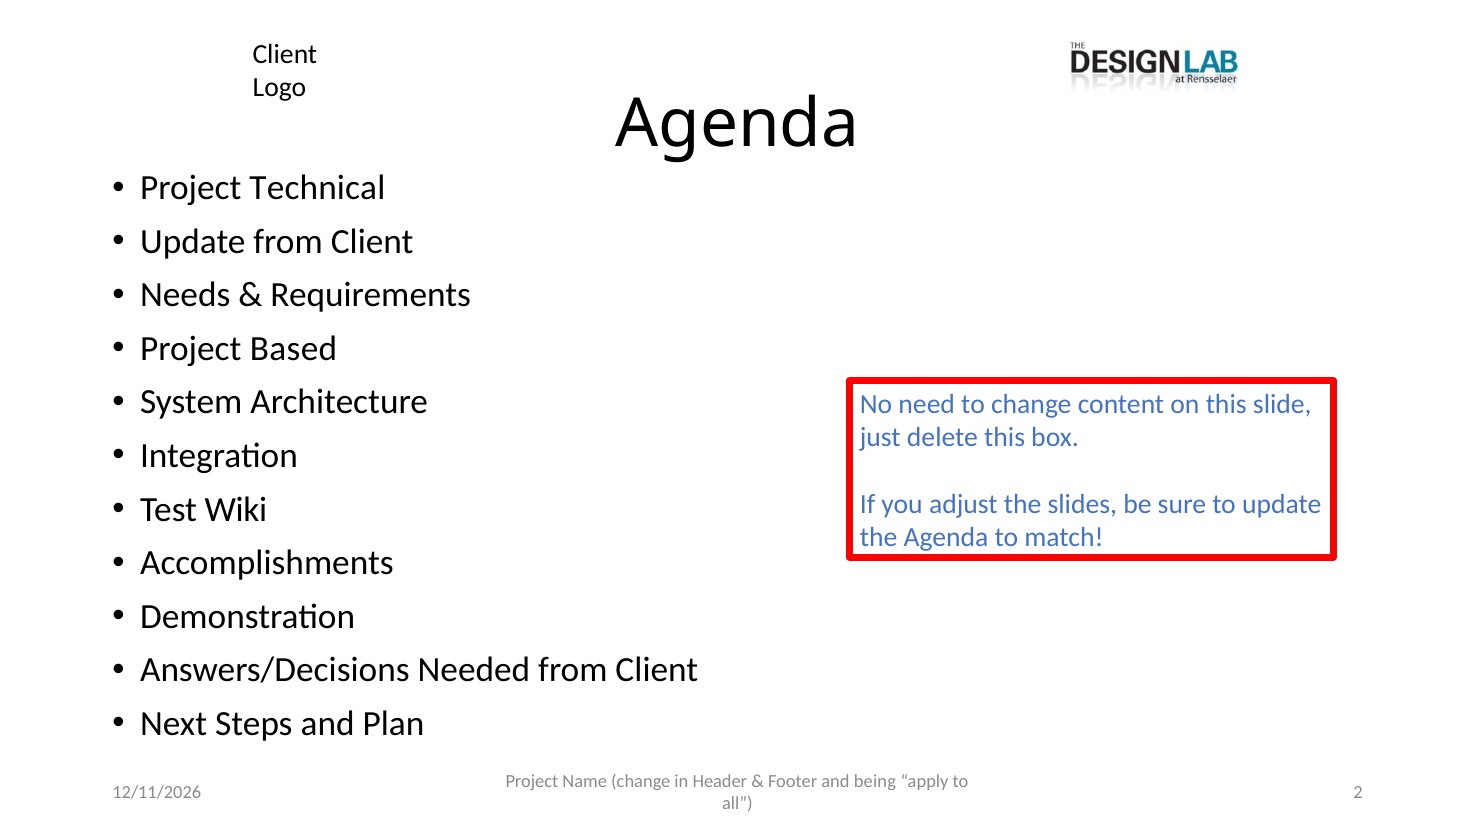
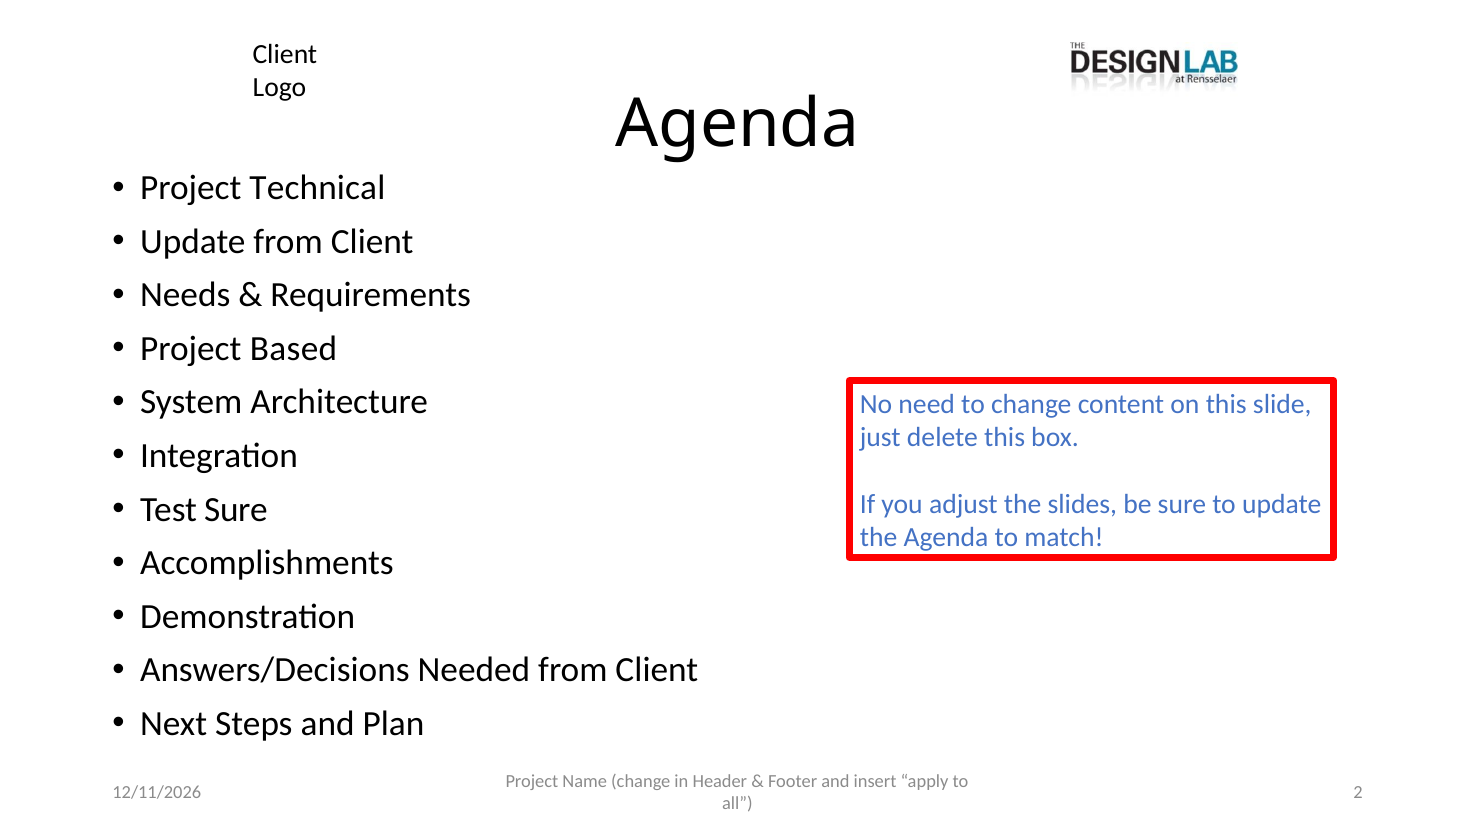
Test Wiki: Wiki -> Sure
being: being -> insert
